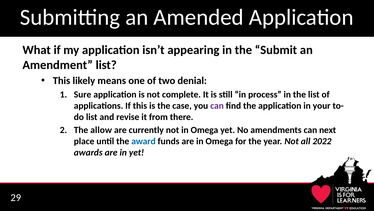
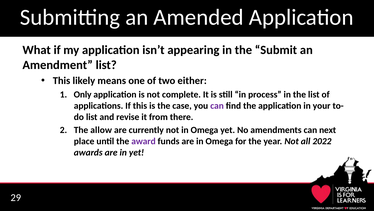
denial: denial -> either
Sure: Sure -> Only
award colour: blue -> purple
